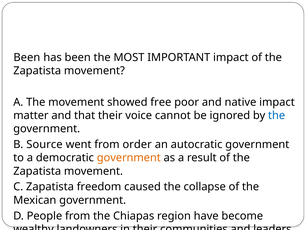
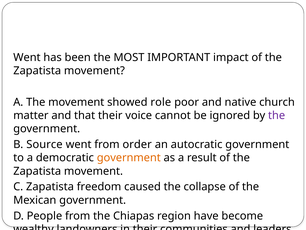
Been at (27, 57): Been -> Went
free: free -> role
native impact: impact -> church
the at (277, 115) colour: blue -> purple
